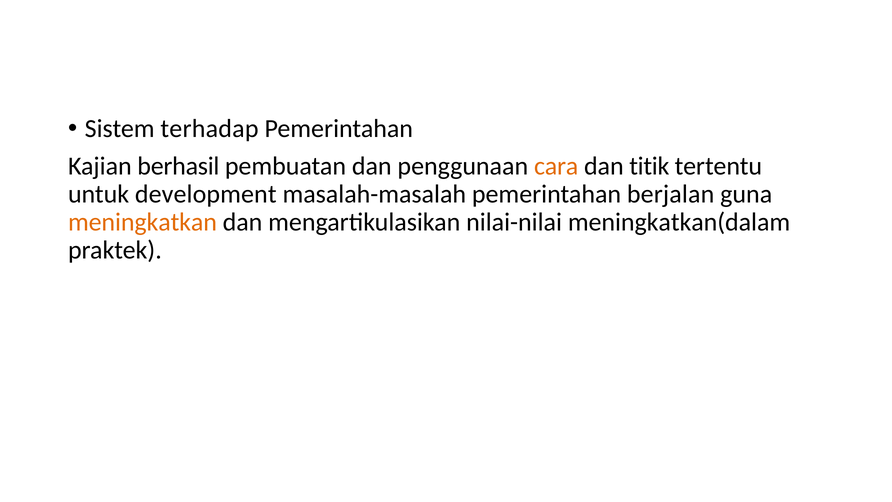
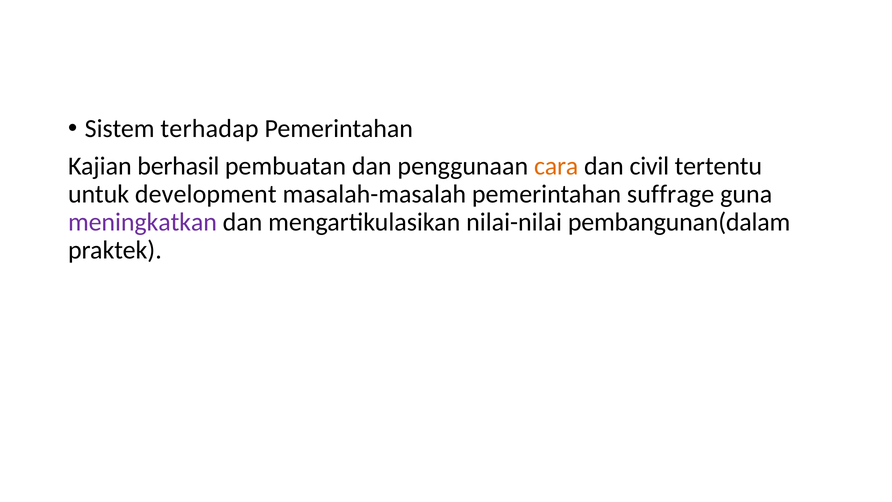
titik: titik -> civil
berjalan: berjalan -> suffrage
meningkatkan colour: orange -> purple
meningkatkan(dalam: meningkatkan(dalam -> pembangunan(dalam
